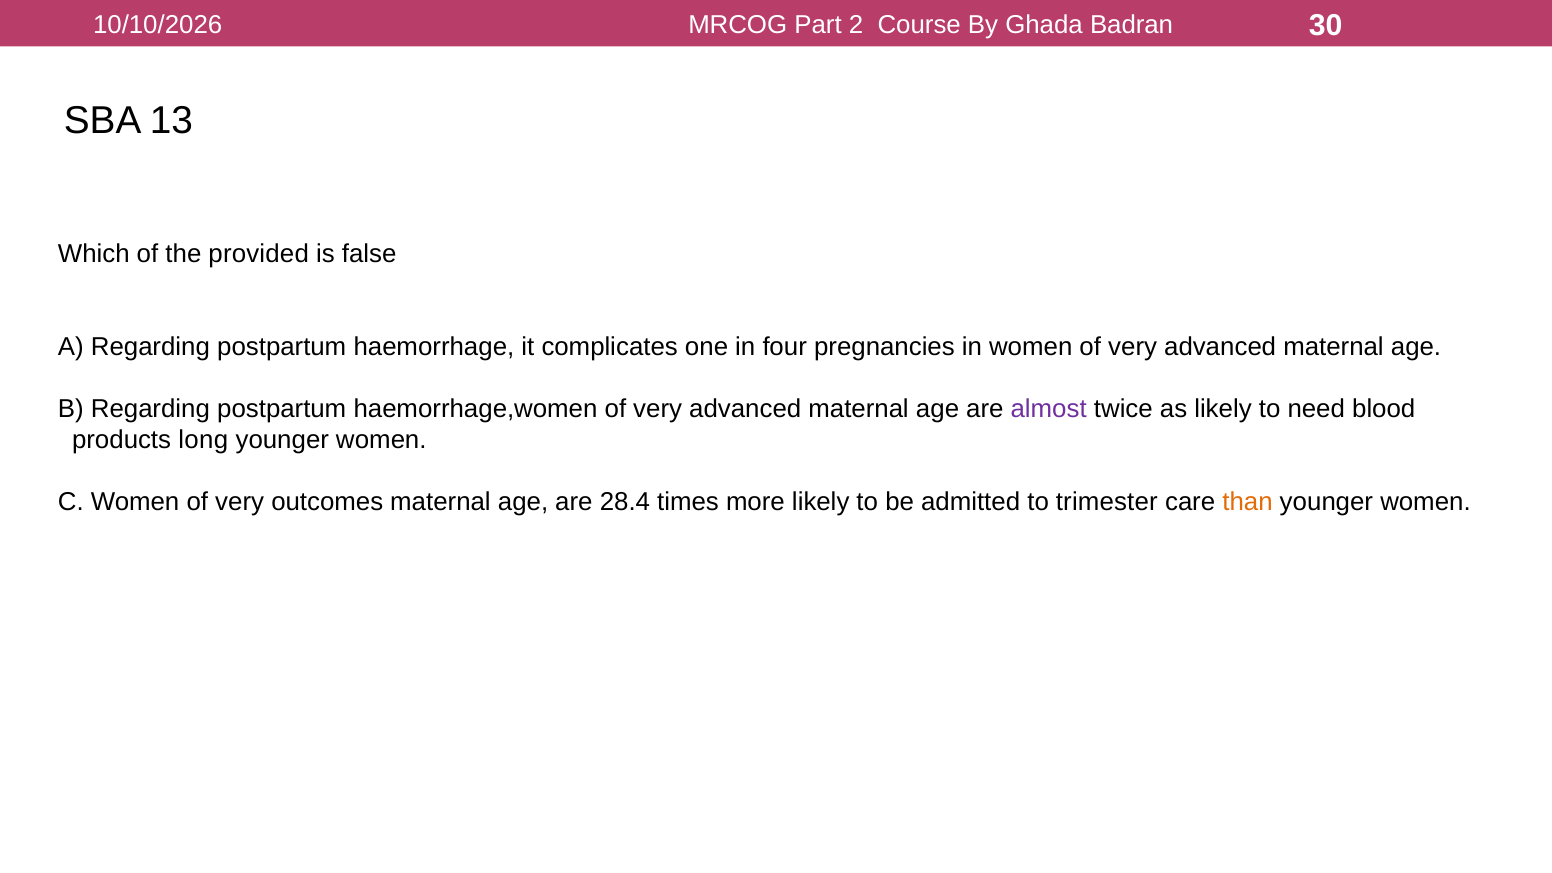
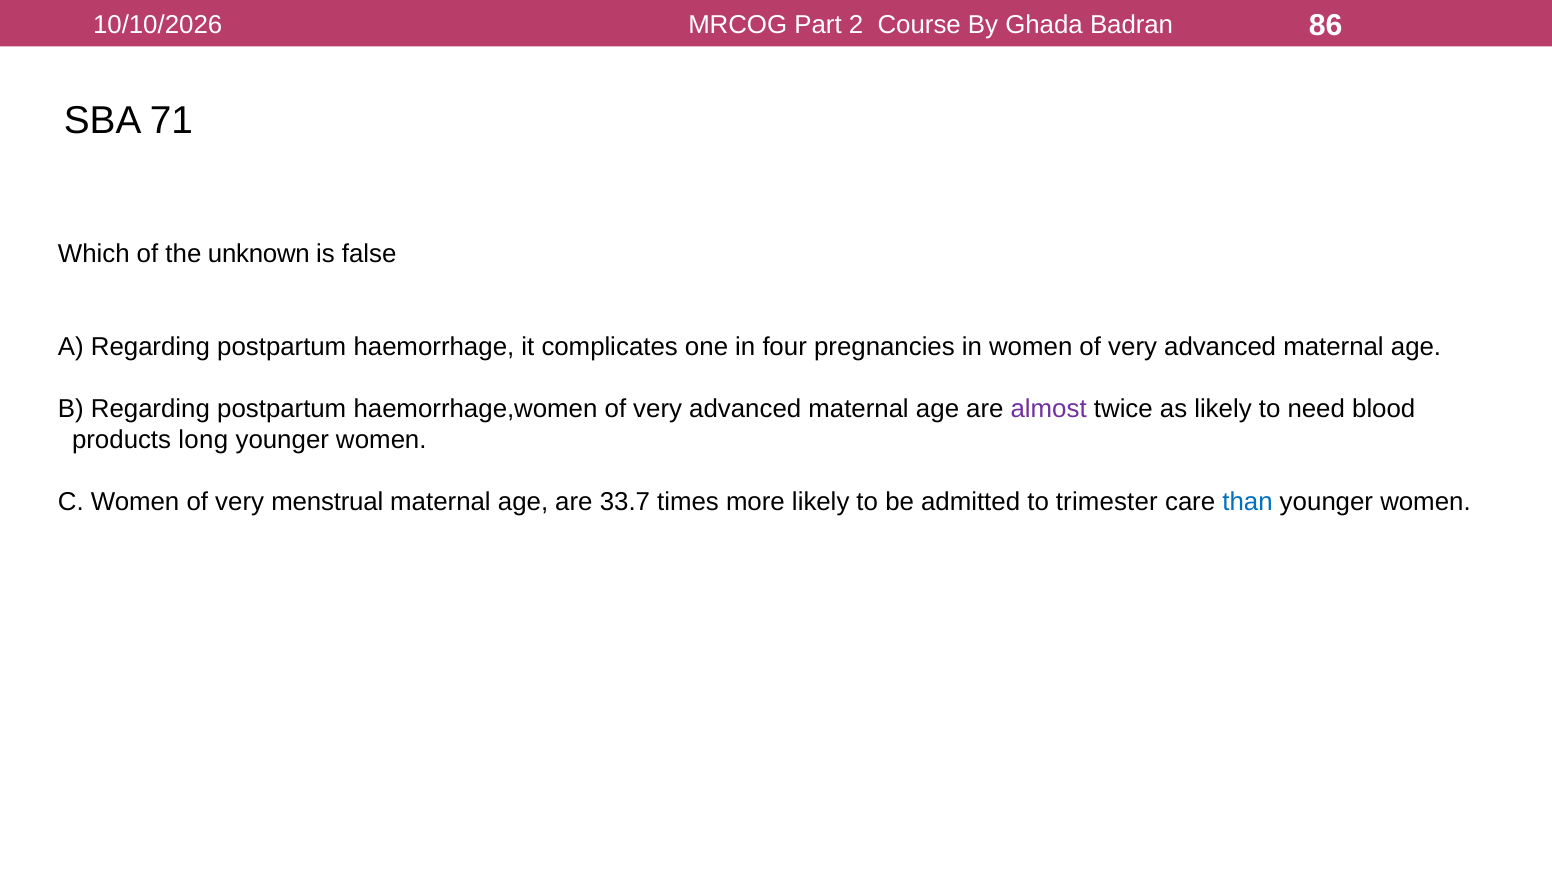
30: 30 -> 86
13: 13 -> 71
provided: provided -> unknown
outcomes: outcomes -> menstrual
28.4: 28.4 -> 33.7
than colour: orange -> blue
